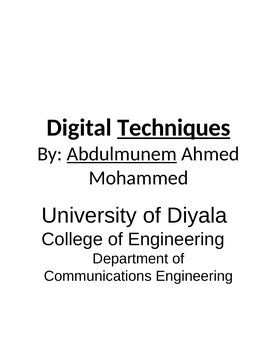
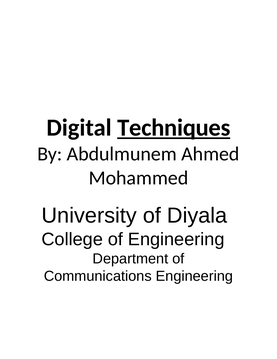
Abdulmunem underline: present -> none
